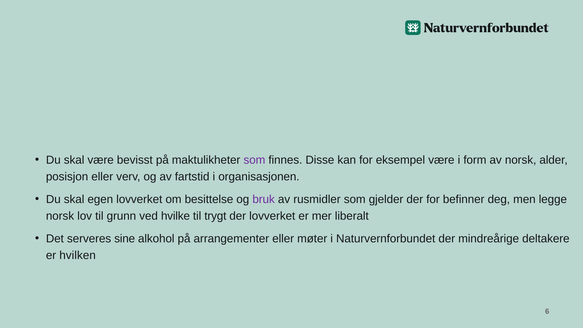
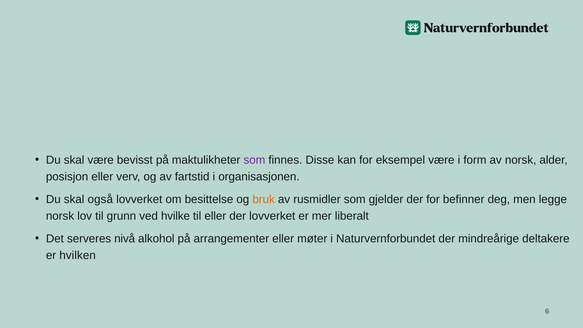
egen: egen -> også
bruk colour: purple -> orange
til trygt: trygt -> eller
sine: sine -> nivå
